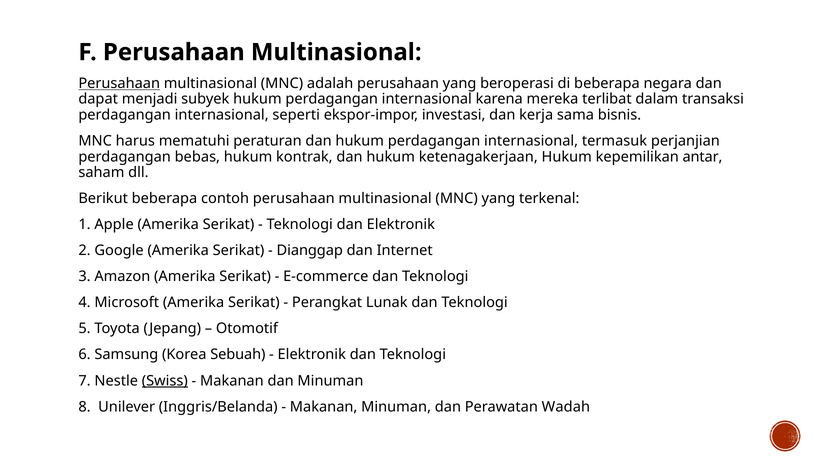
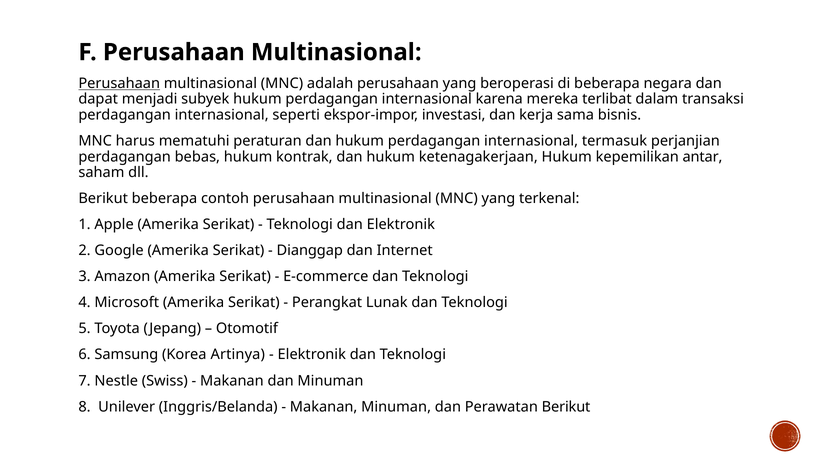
Sebuah: Sebuah -> Artinya
Swiss underline: present -> none
Perawatan Wadah: Wadah -> Berikut
